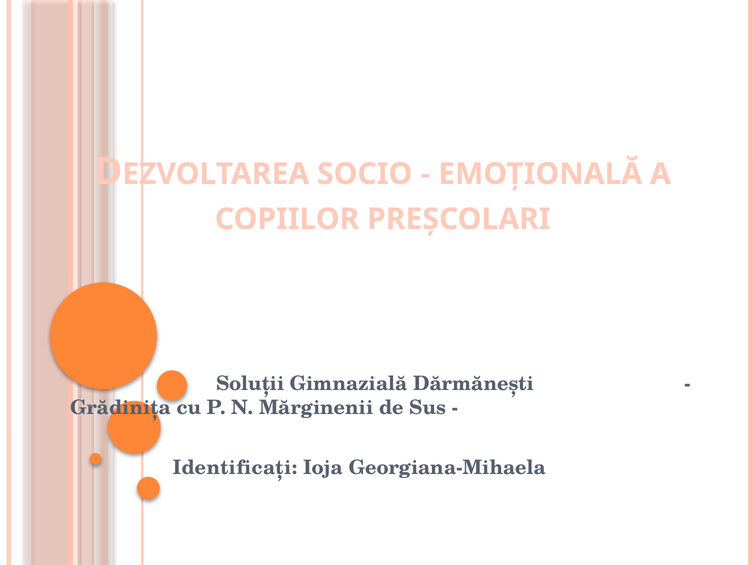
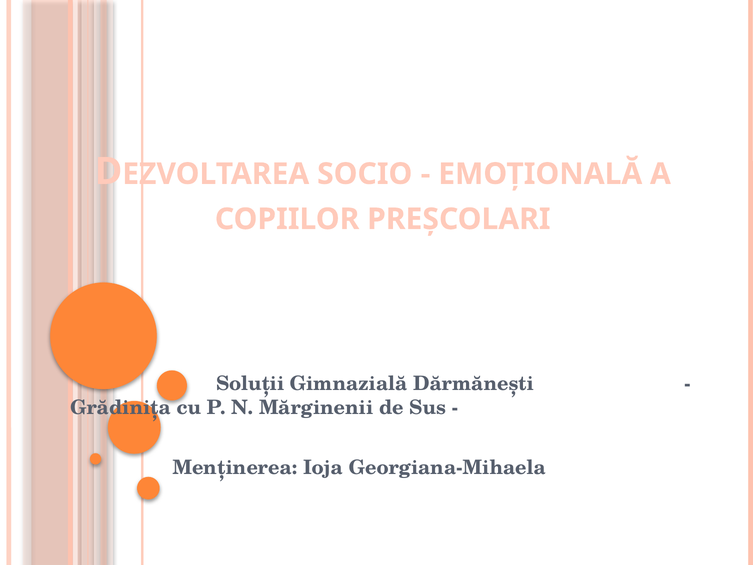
Identificaţi: Identificaţi -> Menţinerea
